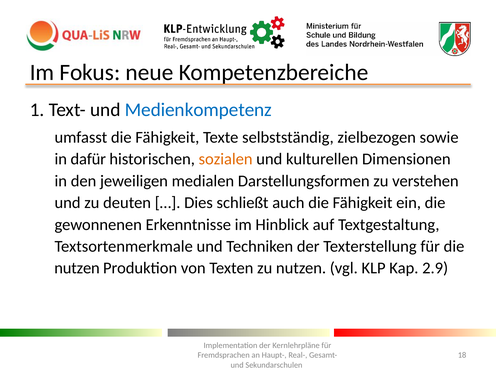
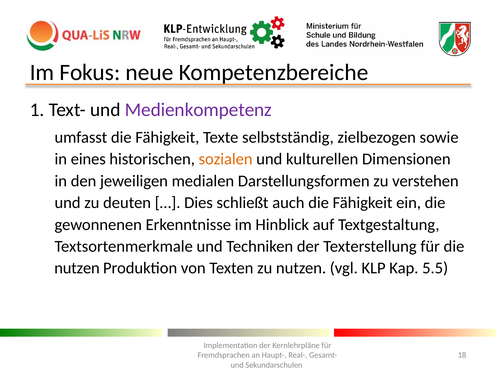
Medienkompetenz colour: blue -> purple
dafür: dafür -> eines
2.9: 2.9 -> 5.5
